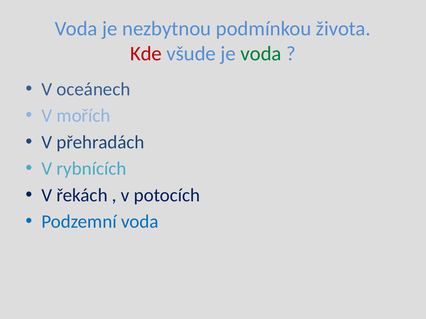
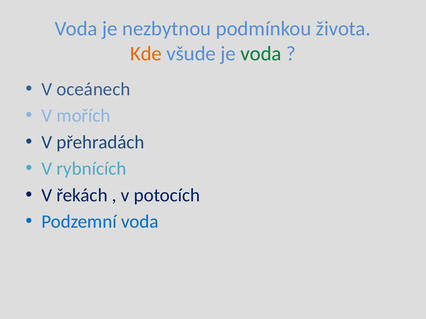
Kde colour: red -> orange
